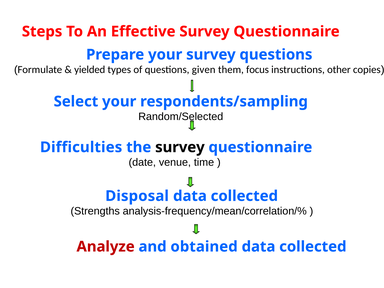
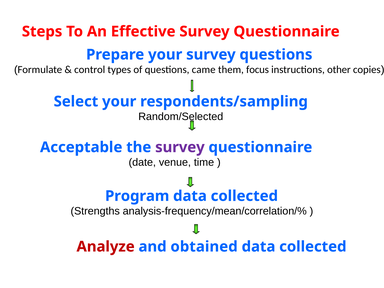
yielded: yielded -> control
given: given -> came
Difficulties: Difficulties -> Acceptable
survey at (180, 147) colour: black -> purple
Disposal: Disposal -> Program
